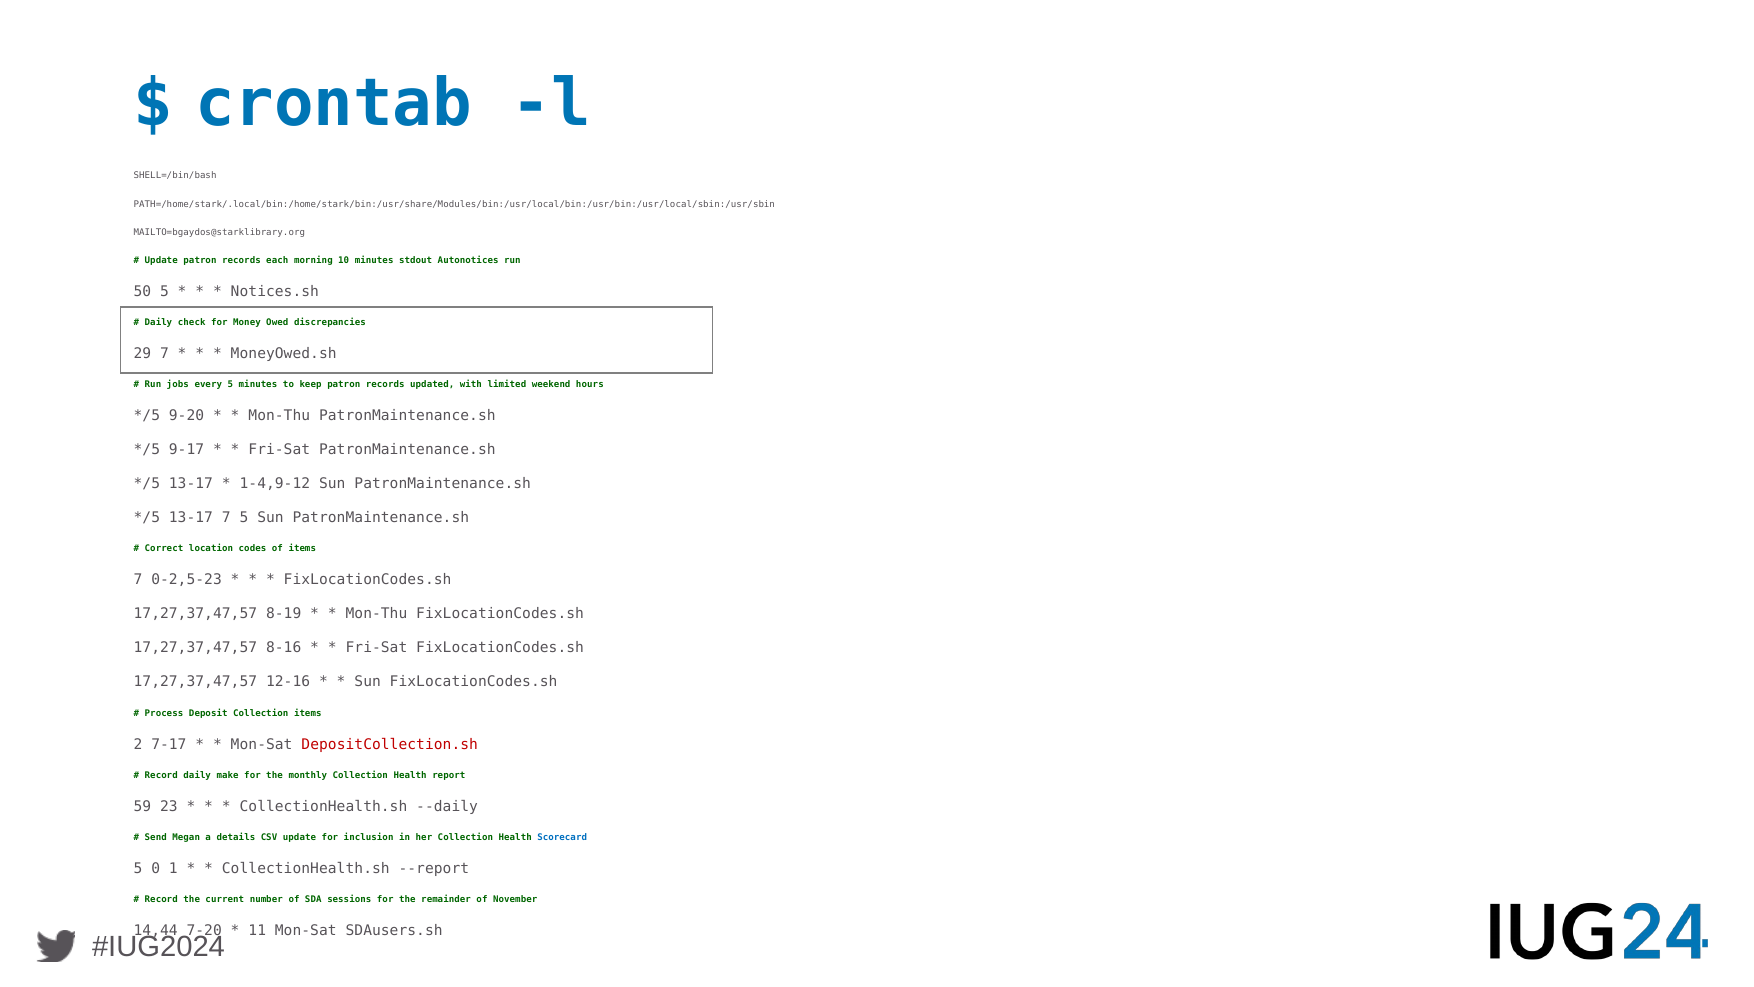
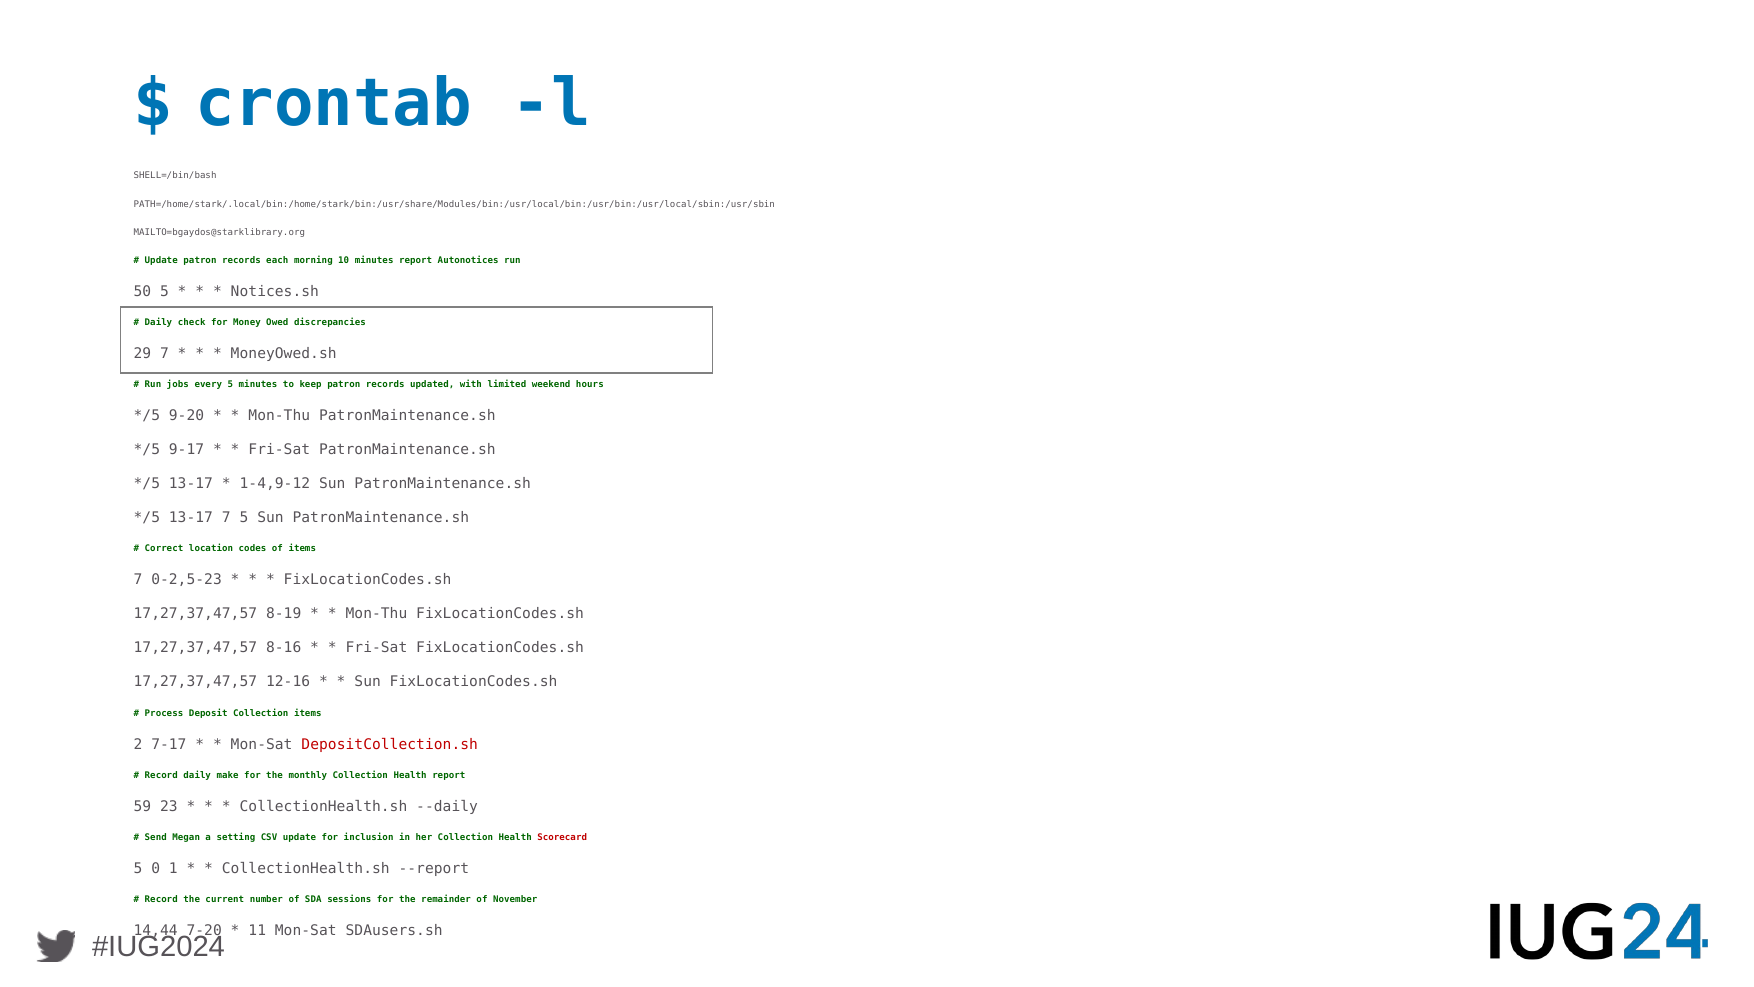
minutes stdout: stdout -> report
details: details -> setting
Scorecard colour: blue -> red
